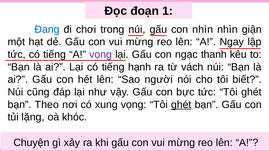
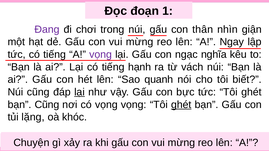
Đang colour: blue -> purple
con nhìn: nhìn -> thân
thanh: thanh -> nghĩa
người: người -> quanh
lại at (79, 92) underline: none -> present
bạn Theo: Theo -> Cũng
có xung: xung -> vọng
